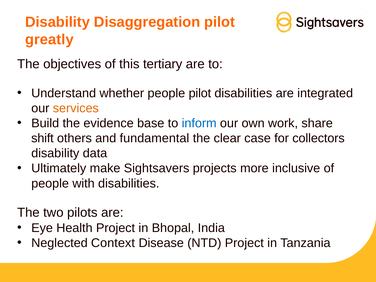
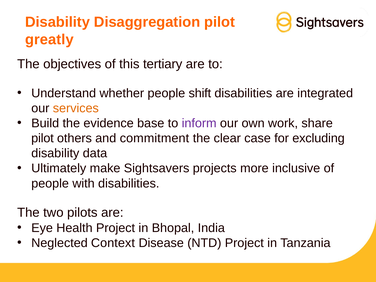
people pilot: pilot -> shift
inform colour: blue -> purple
shift at (42, 138): shift -> pilot
fundamental: fundamental -> commitment
collectors: collectors -> excluding
